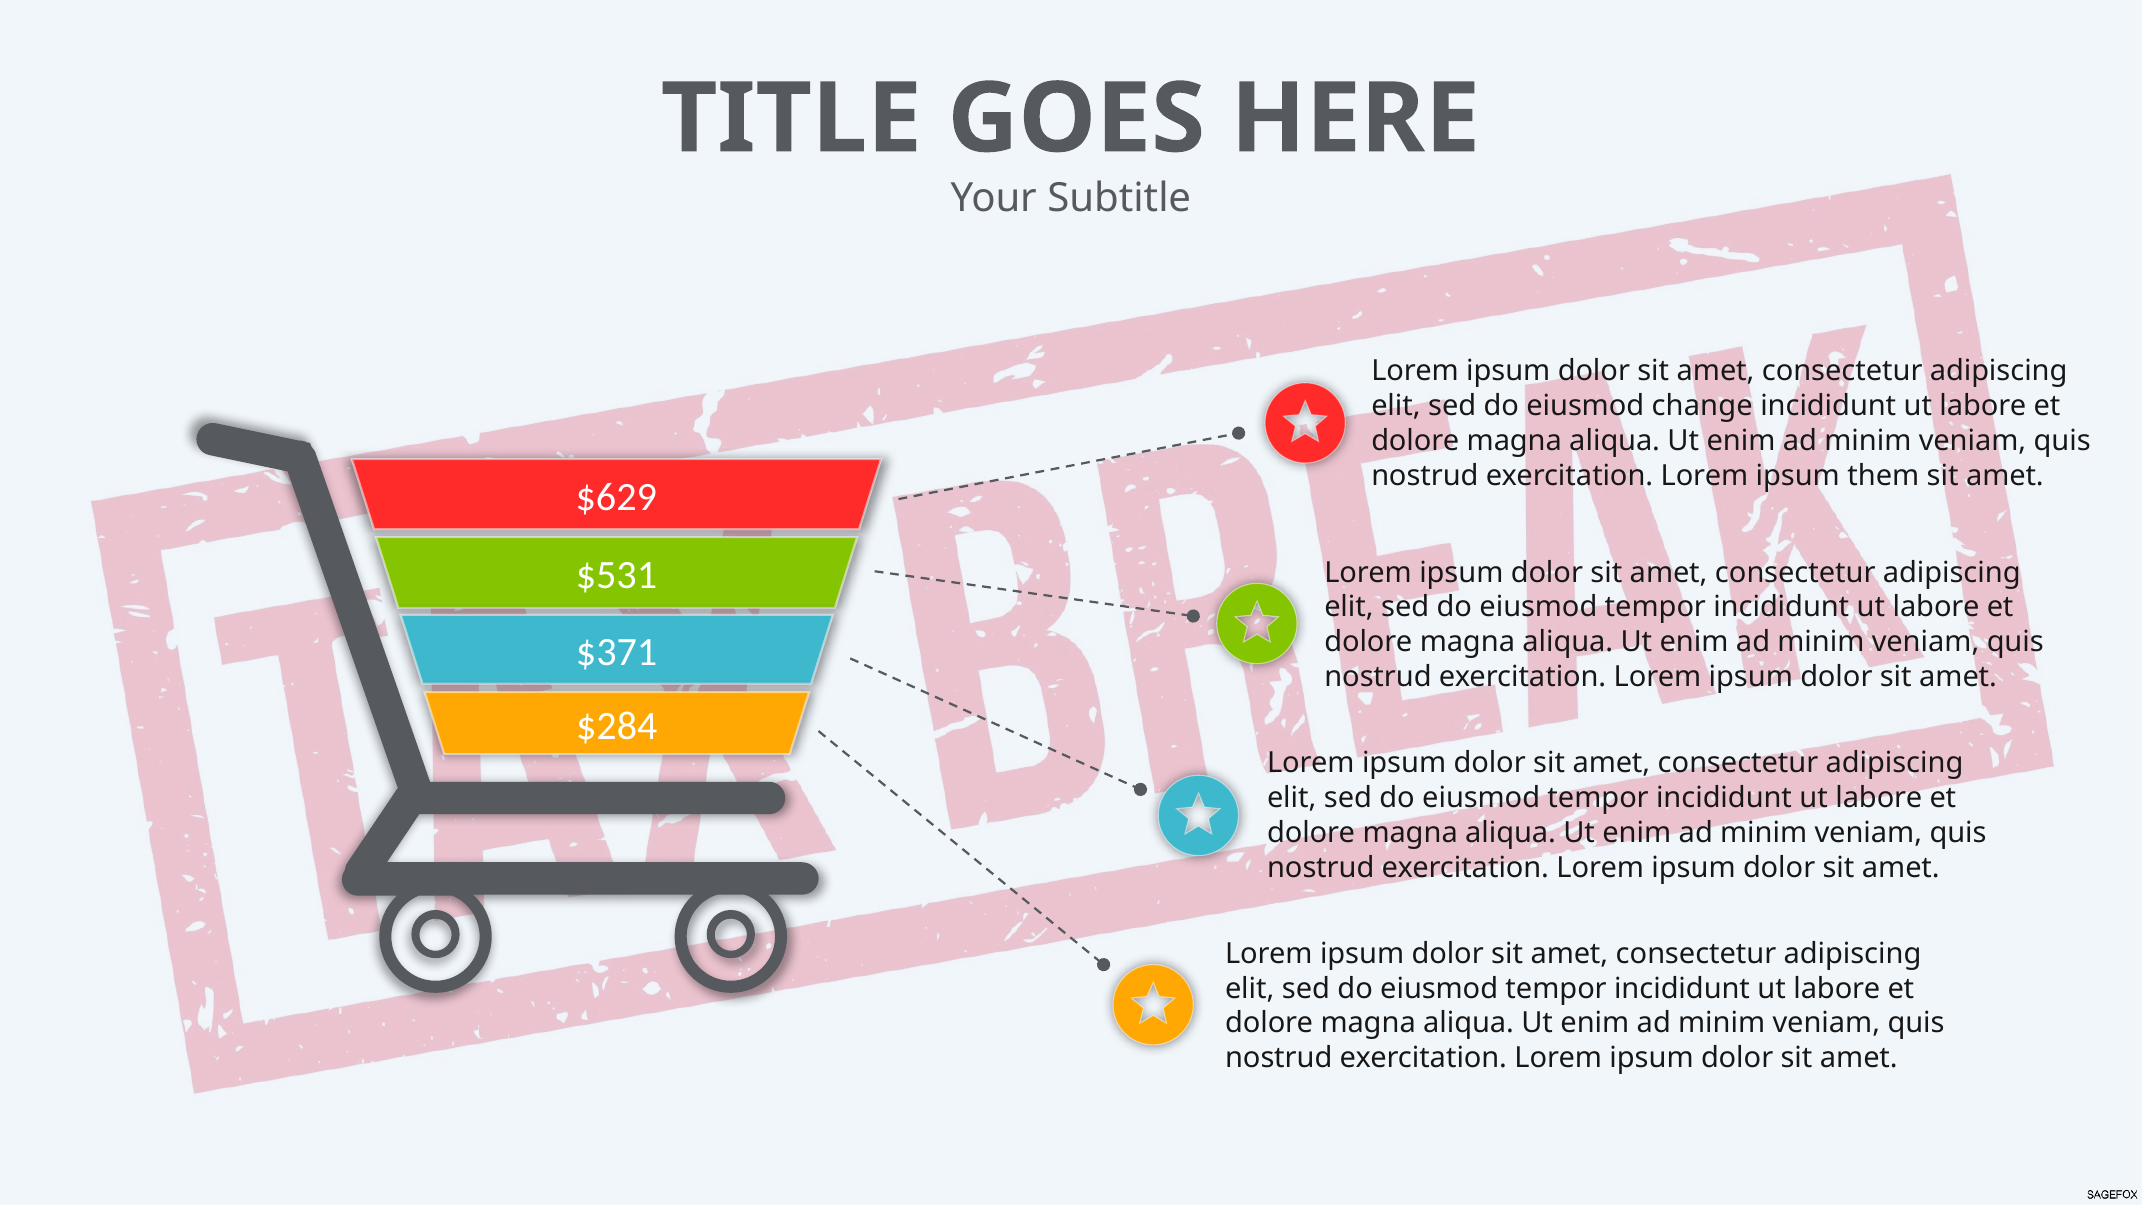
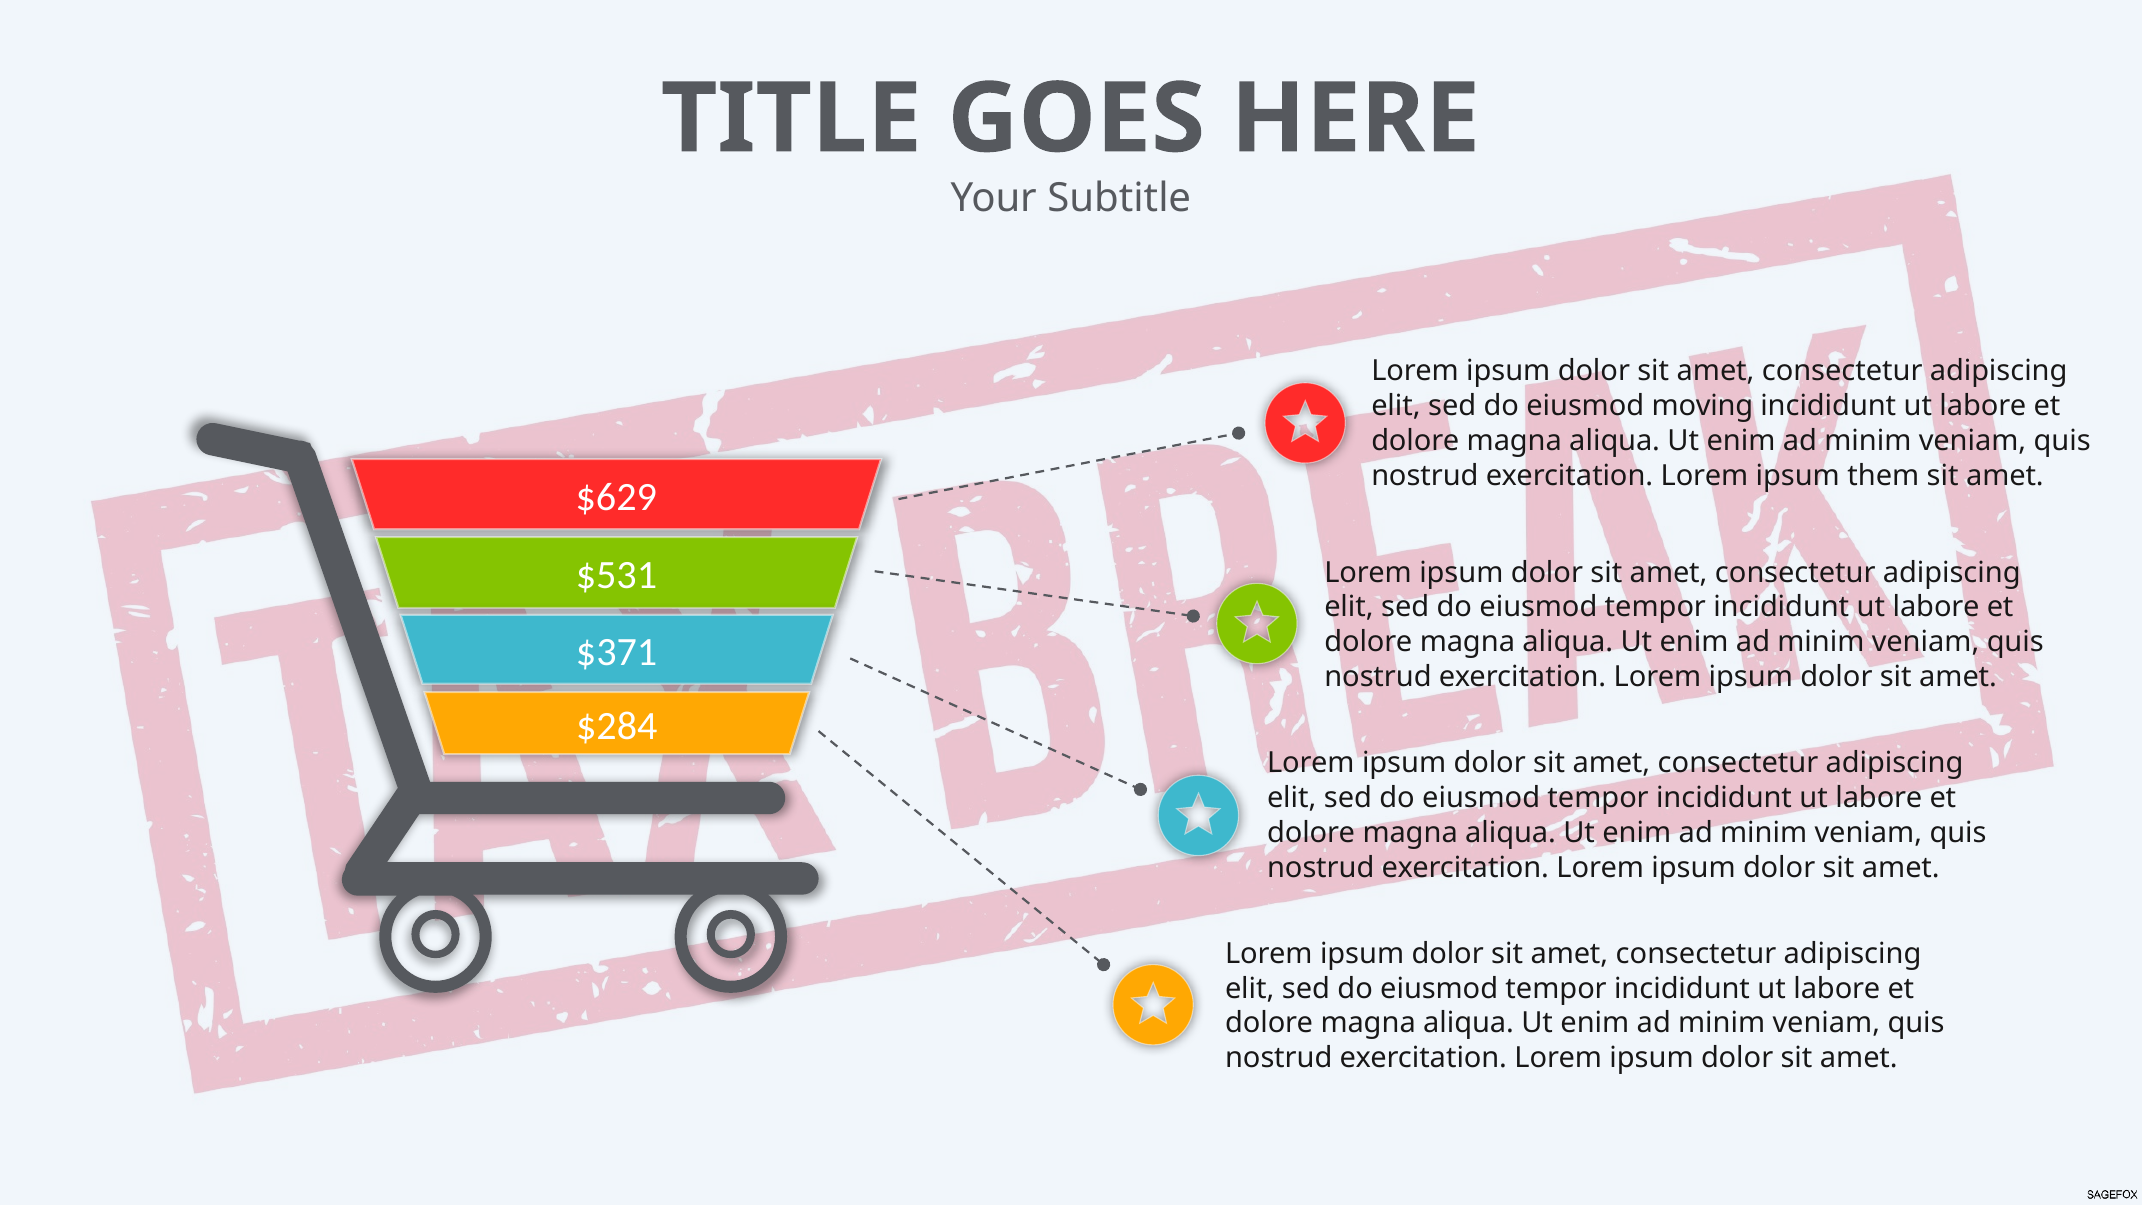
change: change -> moving
